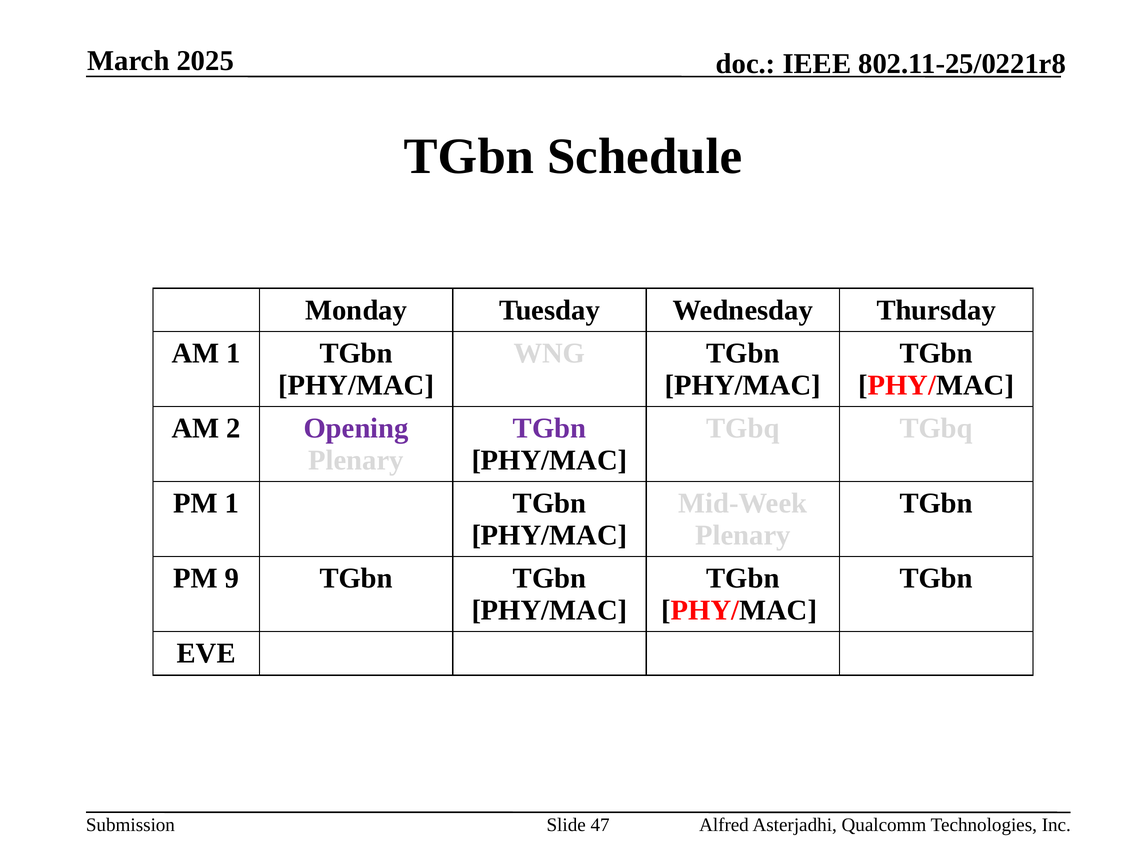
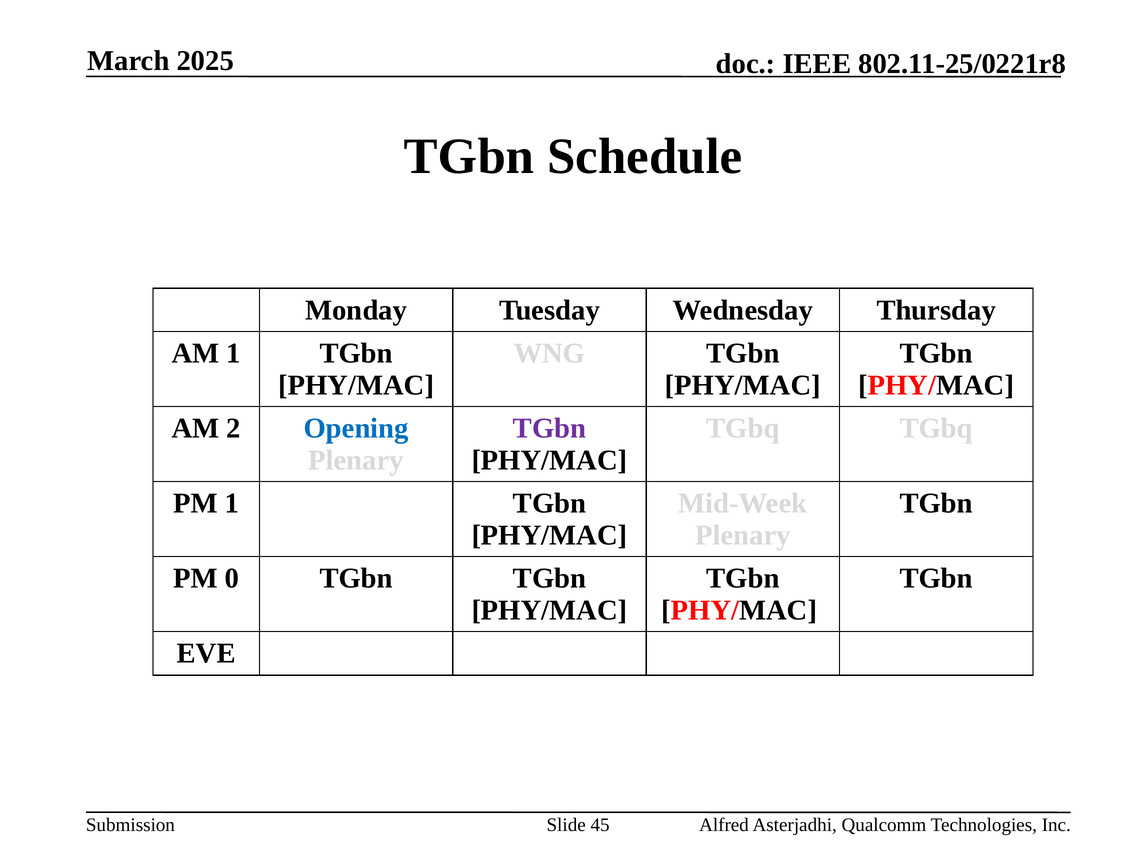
Opening colour: purple -> blue
9: 9 -> 0
47: 47 -> 45
